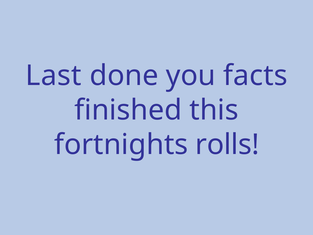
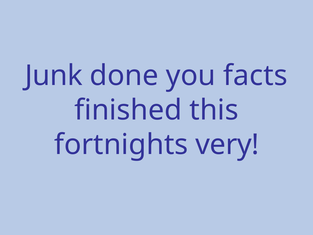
Last: Last -> Junk
rolls: rolls -> very
